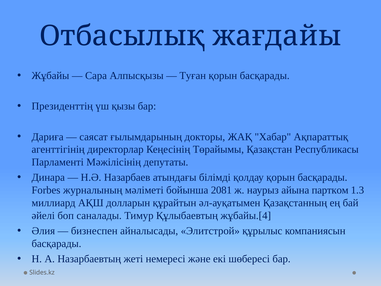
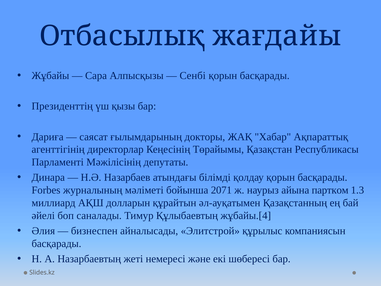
Туған: Туған -> Сенбі
2081: 2081 -> 2071
